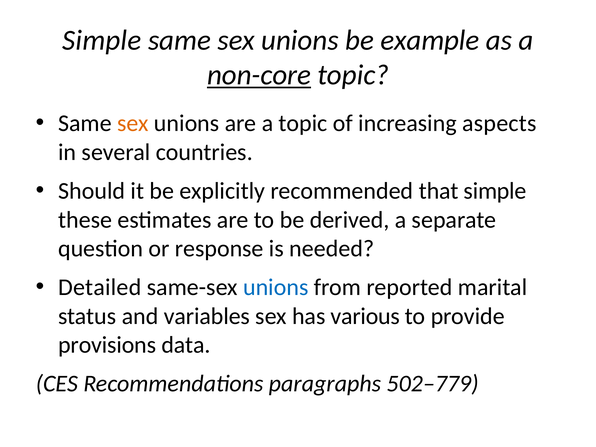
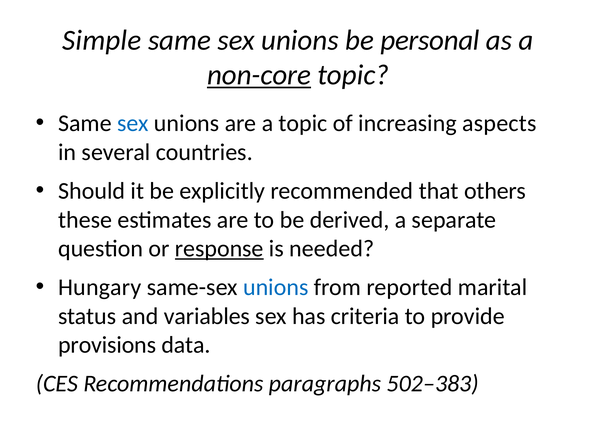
example: example -> personal
sex at (133, 123) colour: orange -> blue
that simple: simple -> others
response underline: none -> present
Detailed: Detailed -> Hungary
various: various -> criteria
502–779: 502–779 -> 502–383
